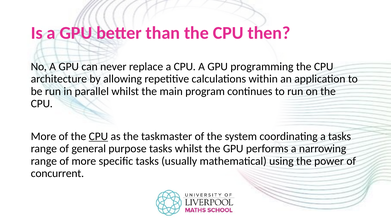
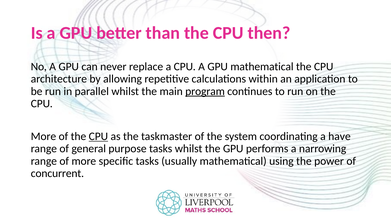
GPU programming: programming -> mathematical
program underline: none -> present
a tasks: tasks -> have
